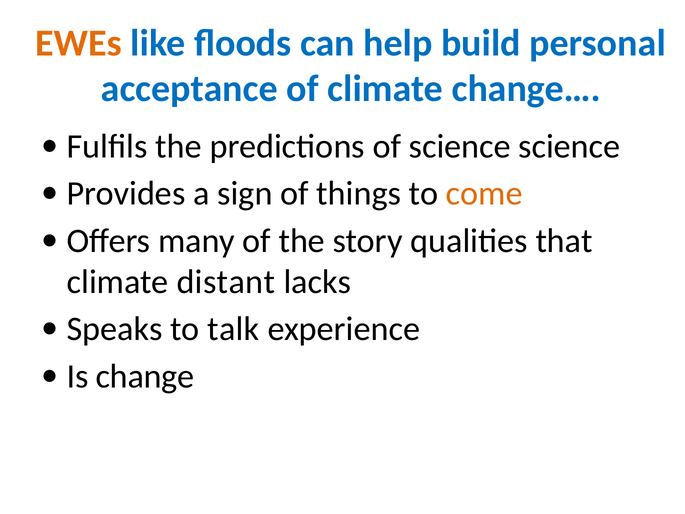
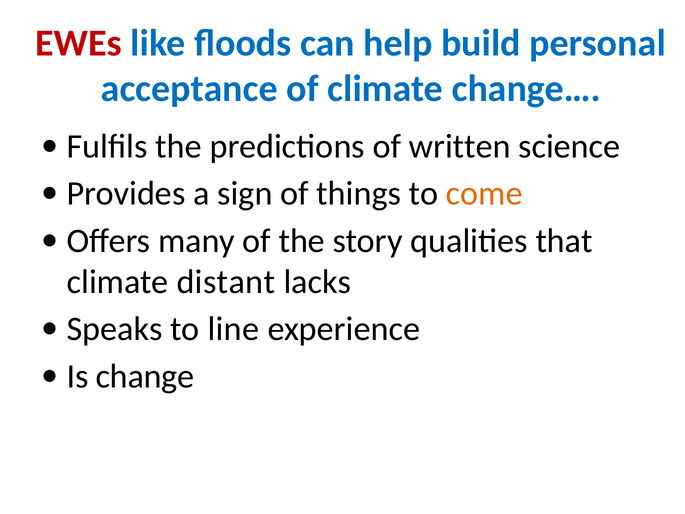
EWEs colour: orange -> red
of science: science -> written
talk: talk -> line
